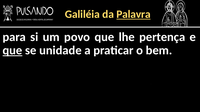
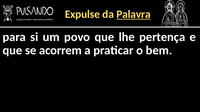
Galiléia: Galiléia -> Expulse
que at (12, 51) underline: present -> none
unidade: unidade -> acorrem
